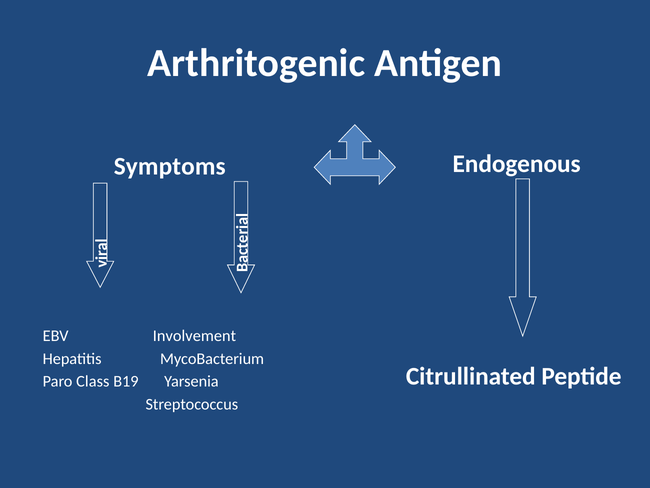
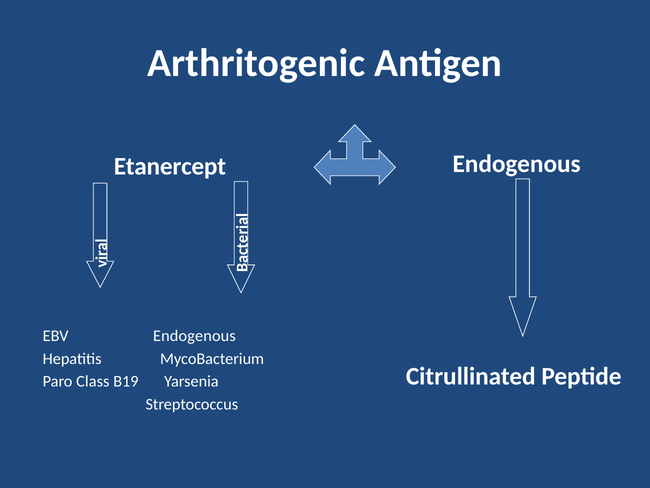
Symptoms: Symptoms -> Etanercept
EBV Involvement: Involvement -> Endogenous
